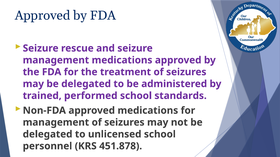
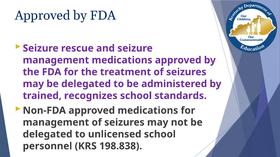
performed: performed -> recognizes
451.878: 451.878 -> 198.838
